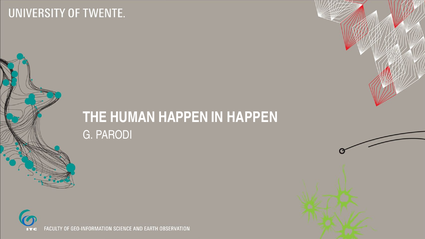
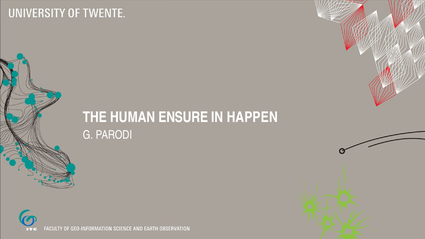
HUMAN HAPPEN: HAPPEN -> ENSURE
